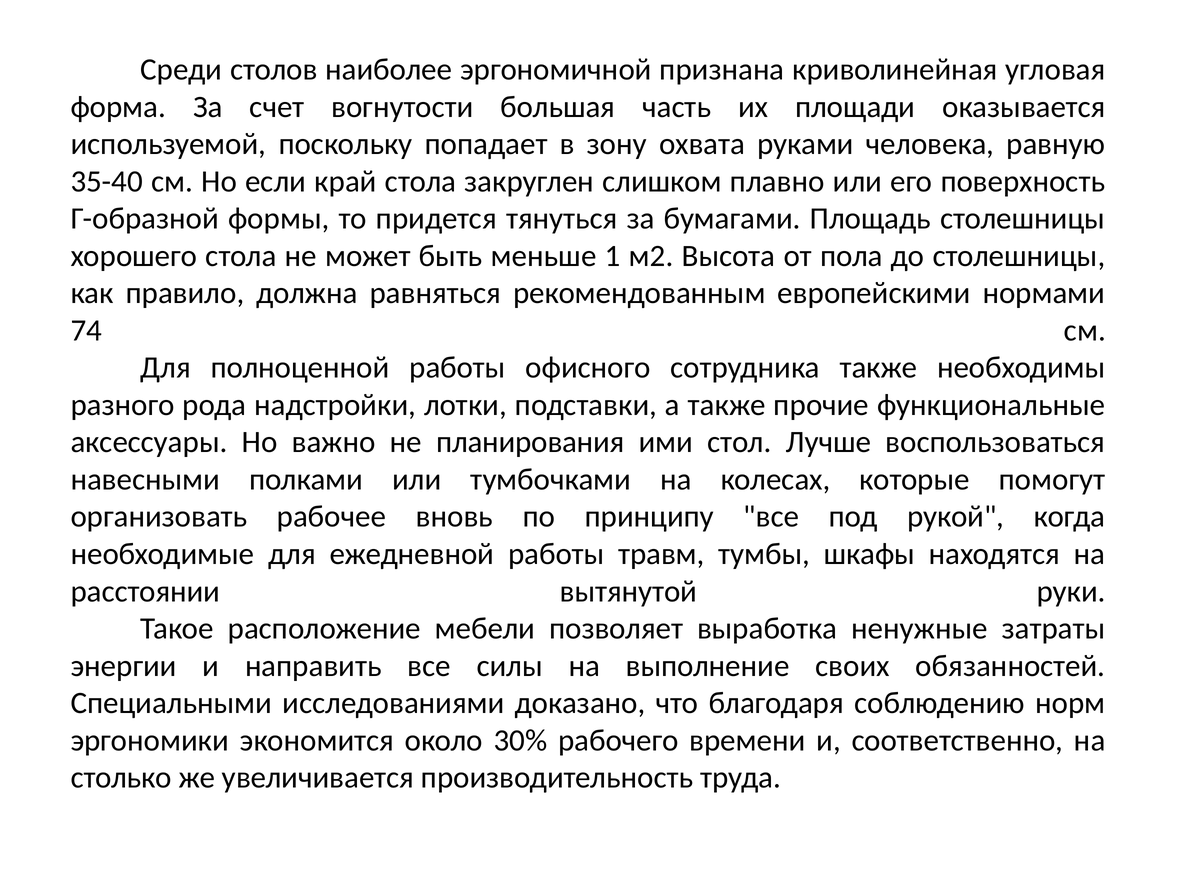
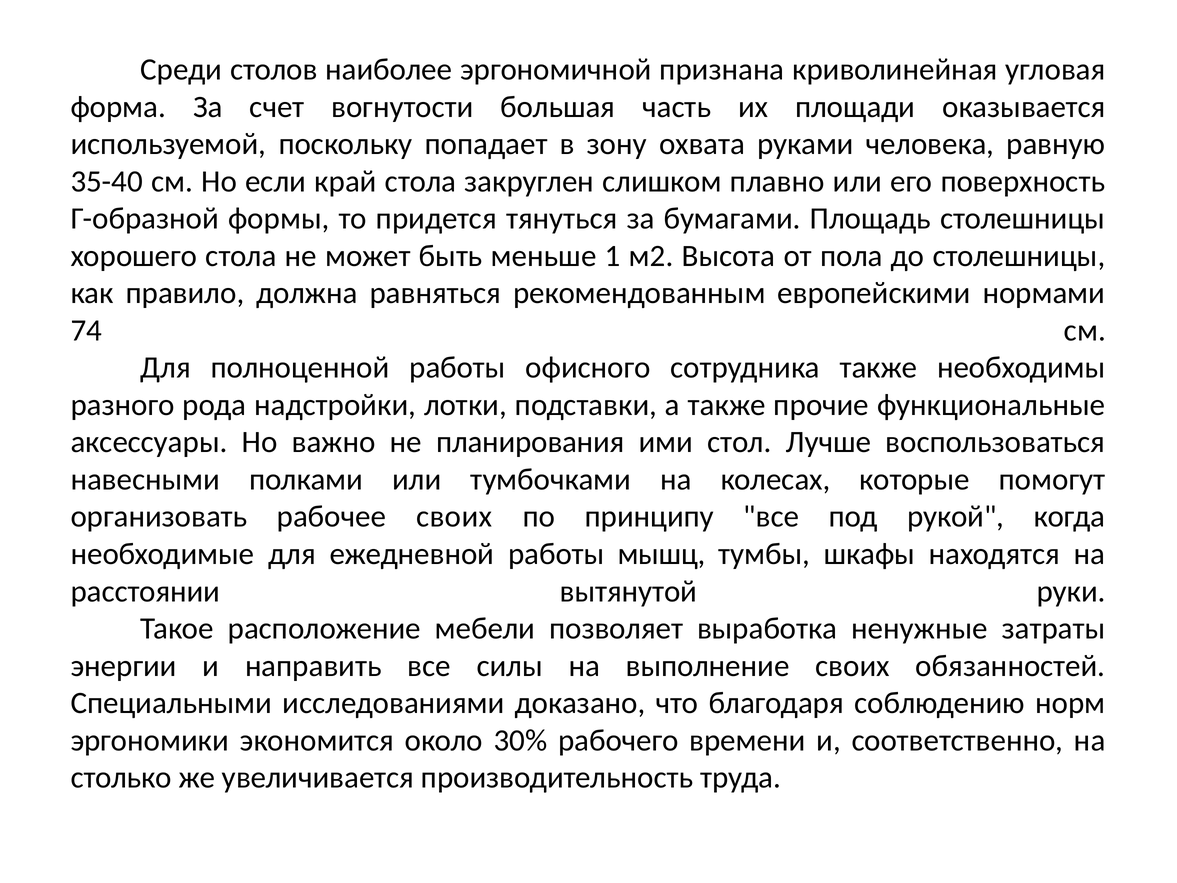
рабочее вновь: вновь -> своих
травм: травм -> мышц
